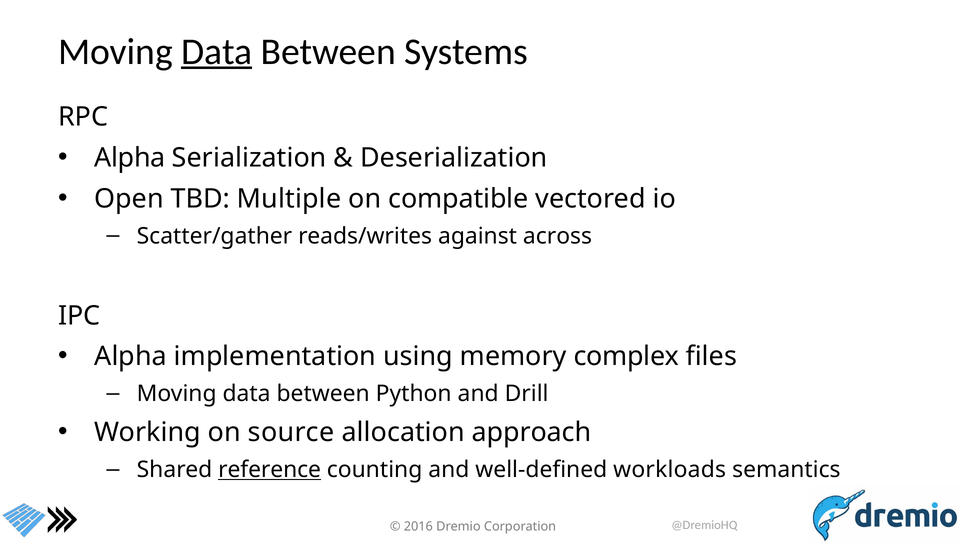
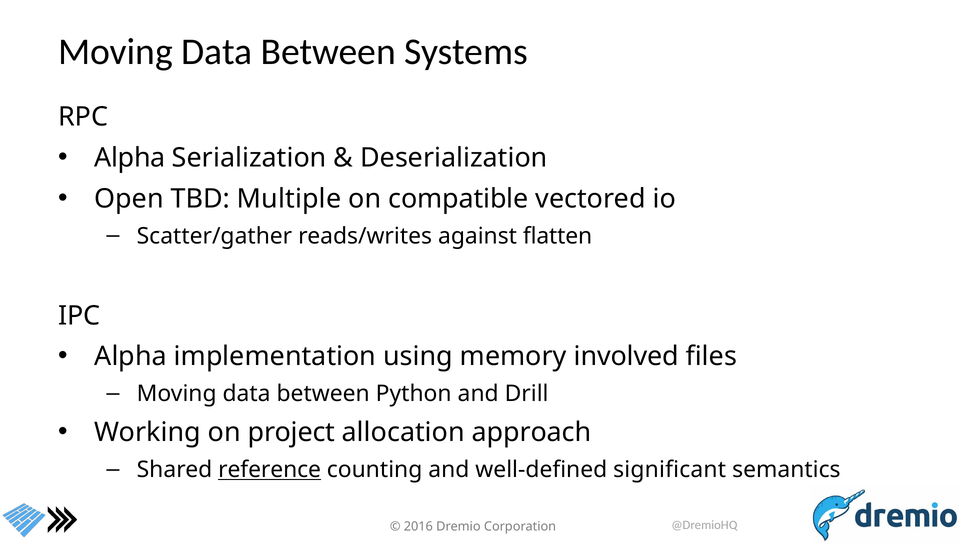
Data at (217, 52) underline: present -> none
across: across -> flatten
complex: complex -> involved
source: source -> project
workloads: workloads -> significant
